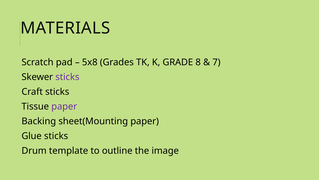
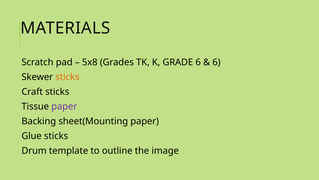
GRADE 8: 8 -> 6
7 at (216, 62): 7 -> 6
sticks at (67, 77) colour: purple -> orange
